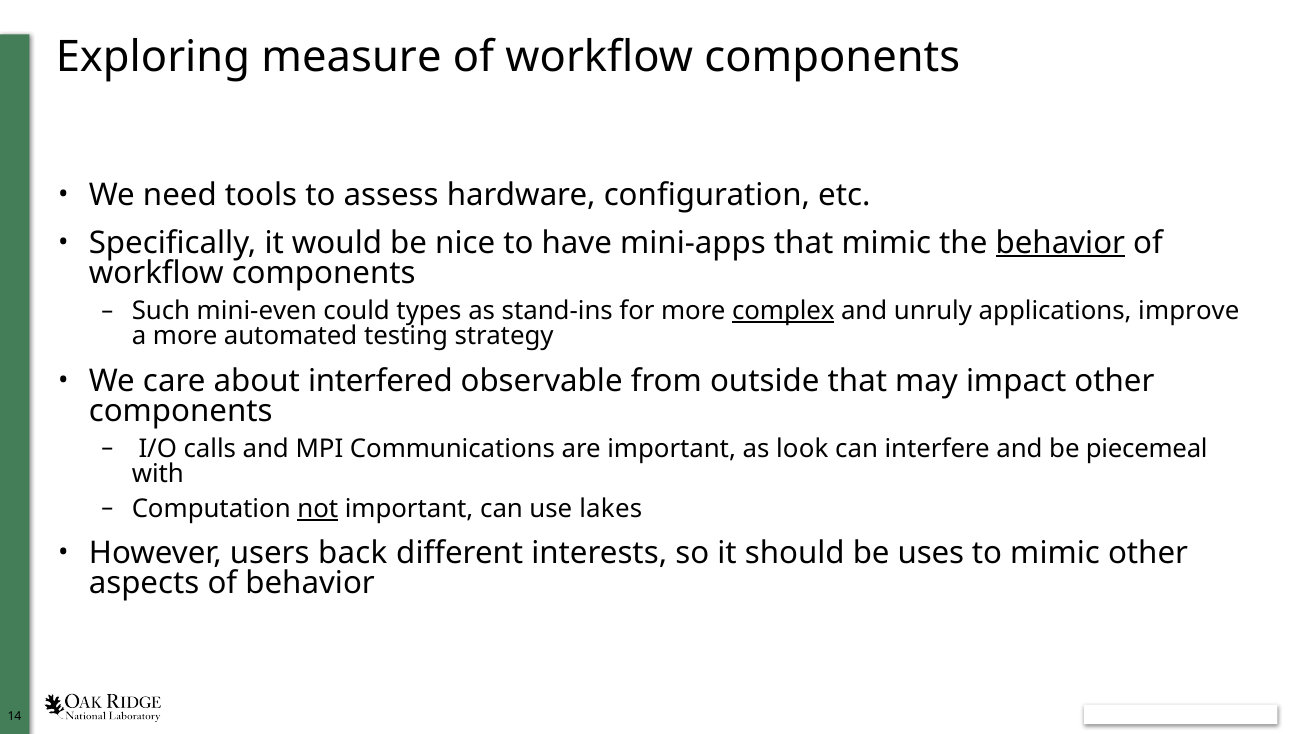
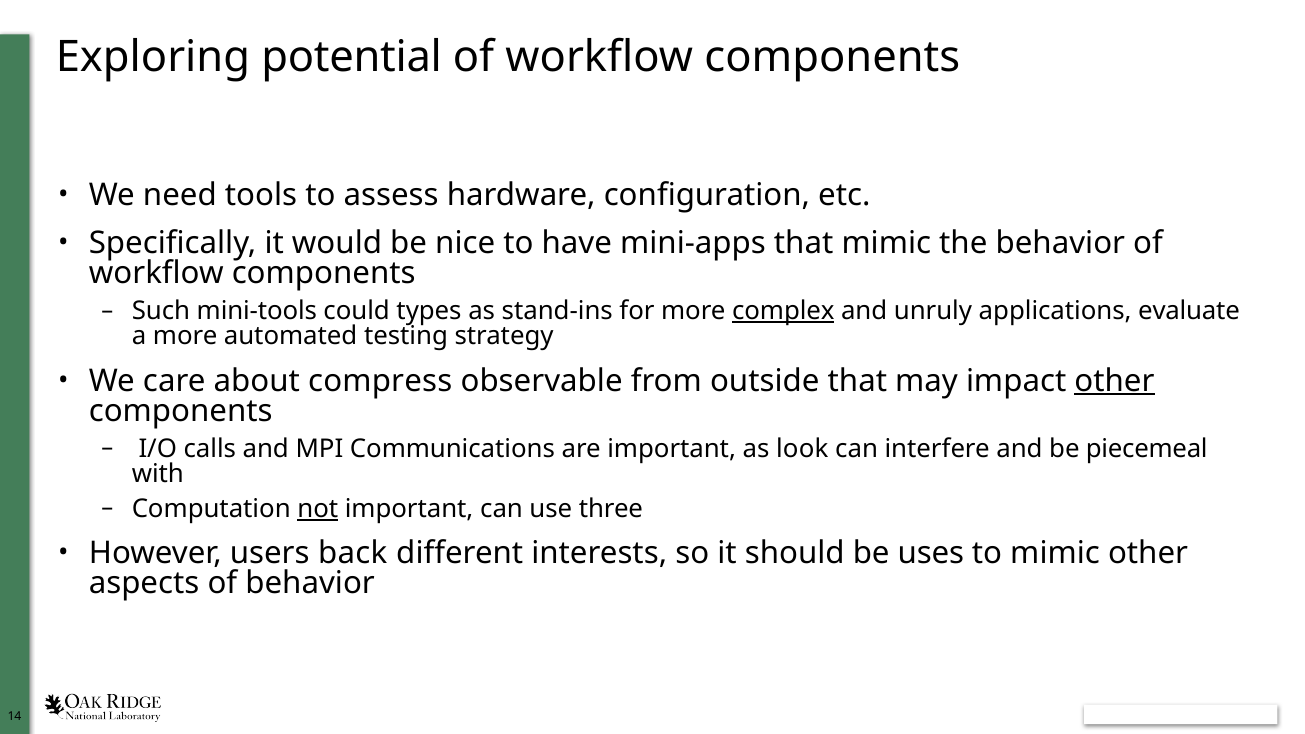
measure: measure -> potential
behavior at (1060, 243) underline: present -> none
mini-even: mini-even -> mini-tools
improve: improve -> evaluate
interfered: interfered -> compress
other at (1114, 381) underline: none -> present
lakes: lakes -> three
